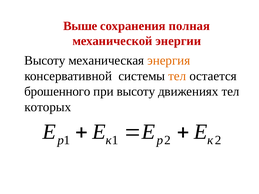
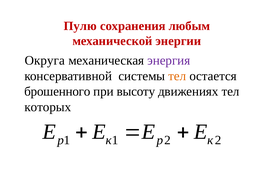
Выше: Выше -> Пулю
полная: полная -> любым
Высоту at (45, 61): Высоту -> Округа
энергия colour: orange -> purple
